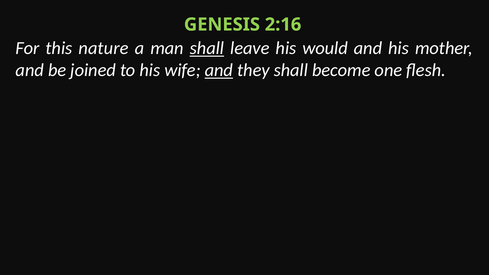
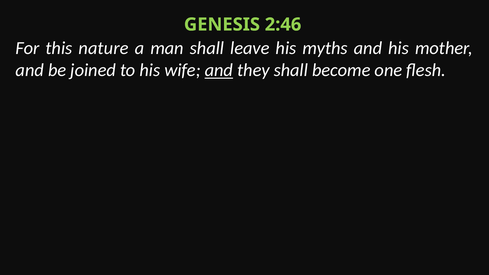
2:16: 2:16 -> 2:46
shall at (207, 48) underline: present -> none
would: would -> myths
